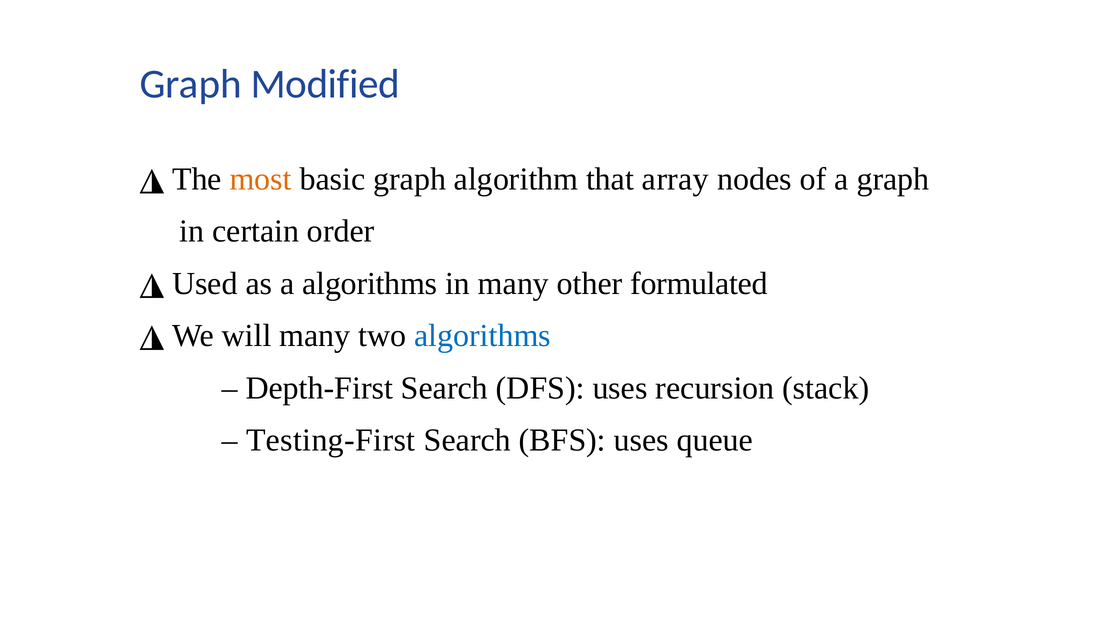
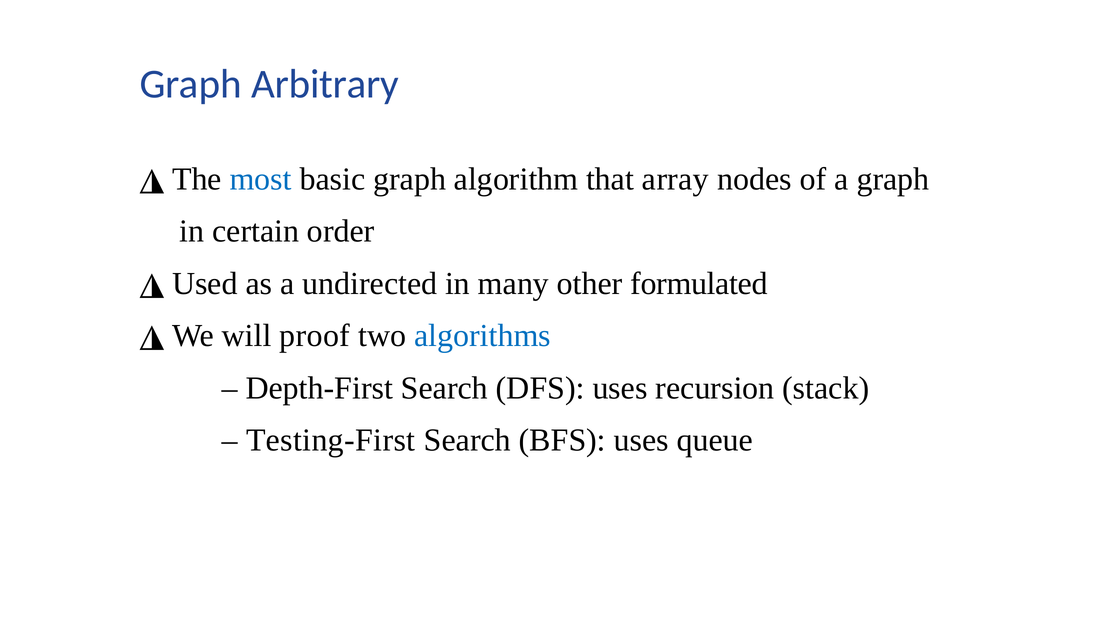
Modified: Modified -> Arbitrary
most colour: orange -> blue
a algorithms: algorithms -> undirected
will many: many -> proof
